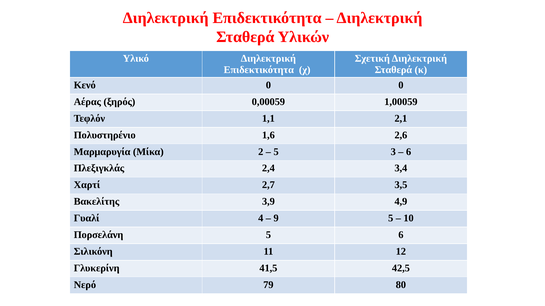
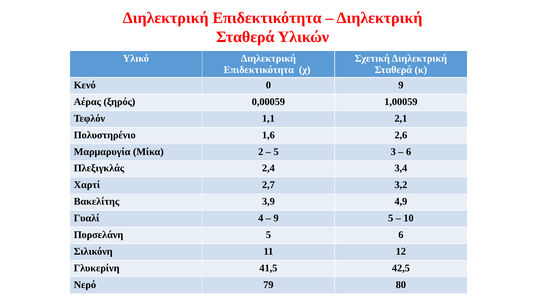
0 0: 0 -> 9
3,5: 3,5 -> 3,2
